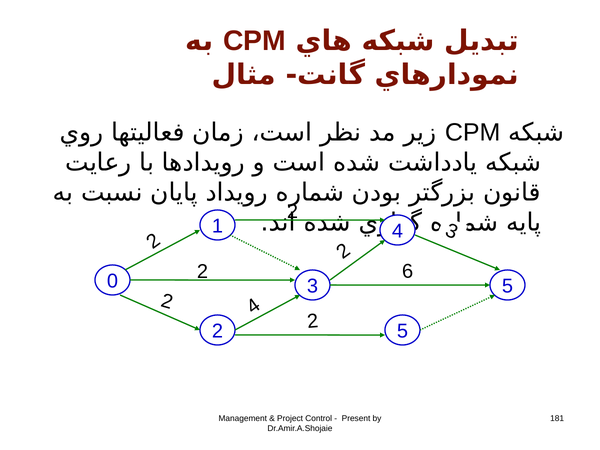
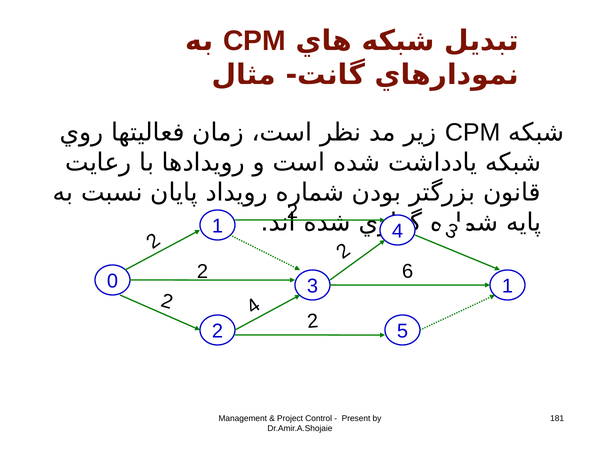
3 5: 5 -> 1
